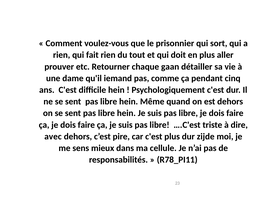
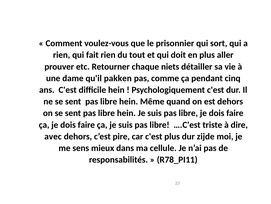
gaan: gaan -> niets
iemand: iemand -> pakken
